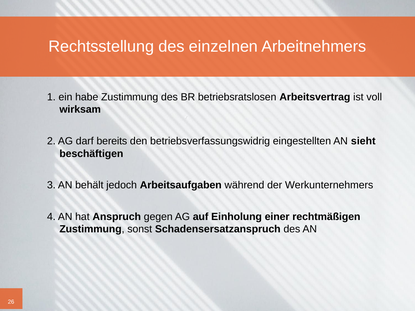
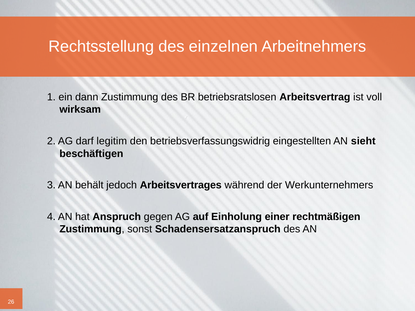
habe: habe -> dann
bereits: bereits -> legitim
Arbeitsaufgaben: Arbeitsaufgaben -> Arbeitsvertrages
